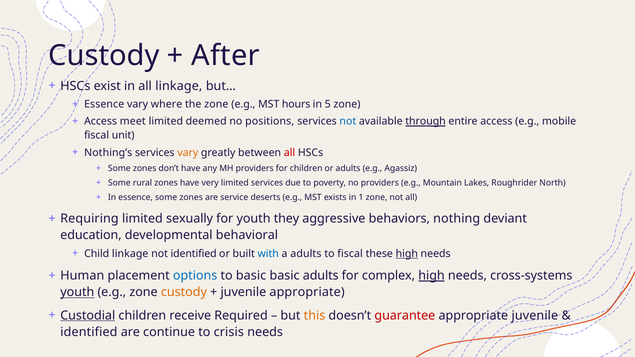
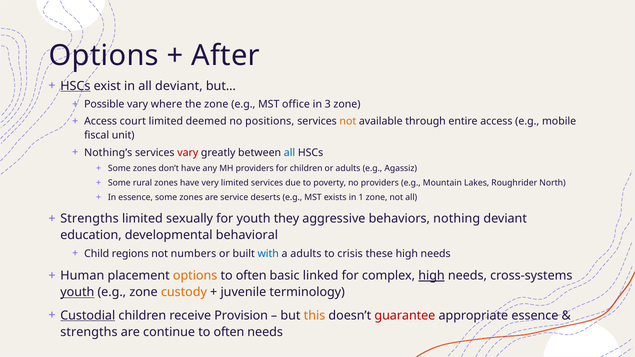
Custody at (104, 56): Custody -> Options
HSCs at (75, 86) underline: none -> present
all linkage: linkage -> deviant
Essence at (104, 104): Essence -> Possible
hours: hours -> office
5: 5 -> 3
meet: meet -> court
not at (348, 121) colour: blue -> orange
through underline: present -> none
vary at (188, 153) colour: orange -> red
all at (290, 153) colour: red -> blue
Requiring at (90, 219): Requiring -> Strengths
Child linkage: linkage -> regions
not identified: identified -> numbers
to fiscal: fiscal -> crisis
high at (407, 254) underline: present -> none
options at (195, 276) colour: blue -> orange
basic at (251, 276): basic -> often
basic adults: adults -> linked
juvenile appropriate: appropriate -> terminology
Required: Required -> Provision
appropriate juvenile: juvenile -> essence
identified at (89, 332): identified -> strengths
crisis at (229, 332): crisis -> often
